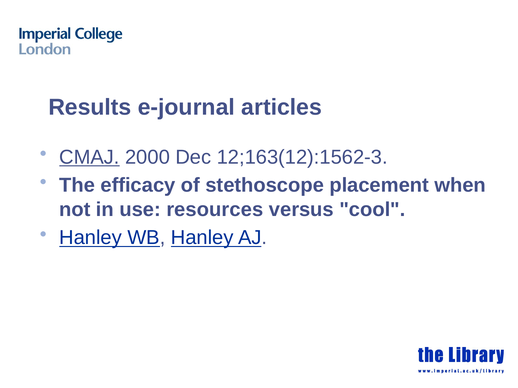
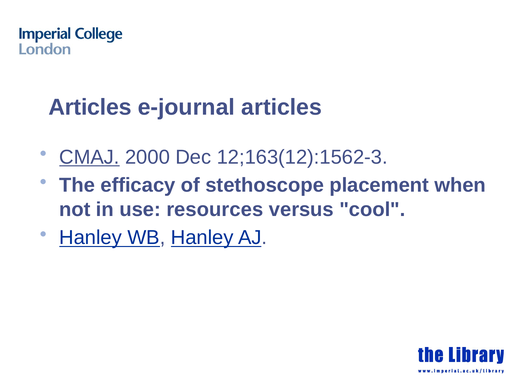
Results at (90, 107): Results -> Articles
